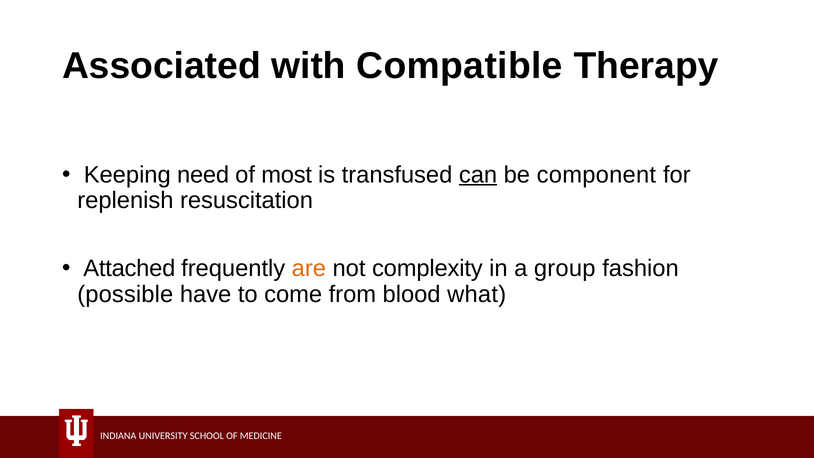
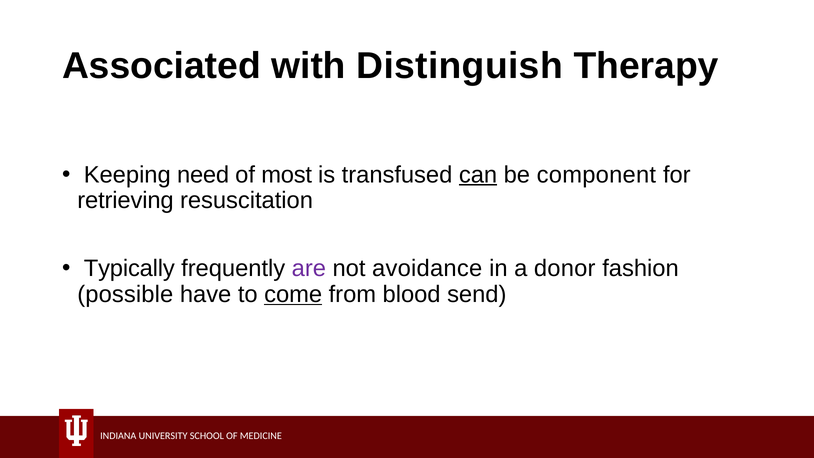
Compatible: Compatible -> Distinguish
replenish: replenish -> retrieving
Attached: Attached -> Typically
are colour: orange -> purple
complexity: complexity -> avoidance
group: group -> donor
come underline: none -> present
what: what -> send
